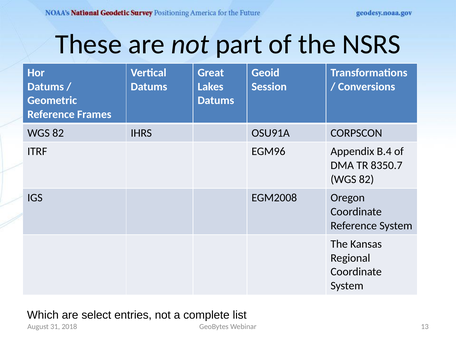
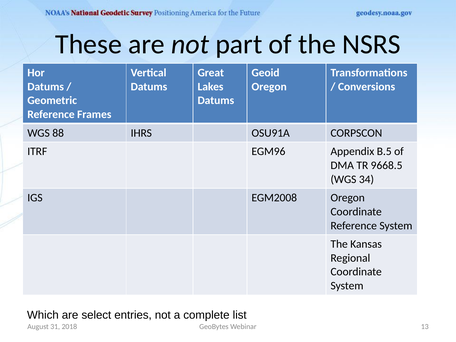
Session at (269, 87): Session -> Oregon
82 at (58, 133): 82 -> 88
B.4: B.4 -> B.5
8350.7: 8350.7 -> 9668.5
82 at (366, 179): 82 -> 34
